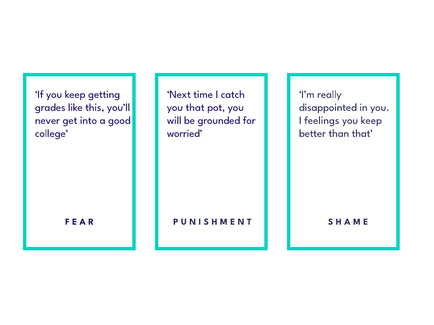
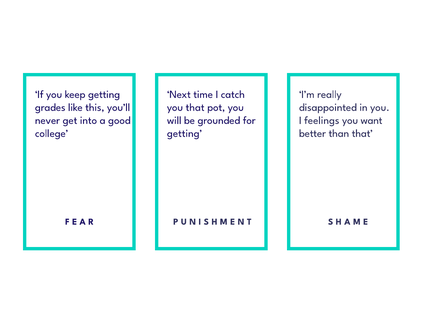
keep at (371, 120): keep -> want
worried at (185, 133): worried -> getting
